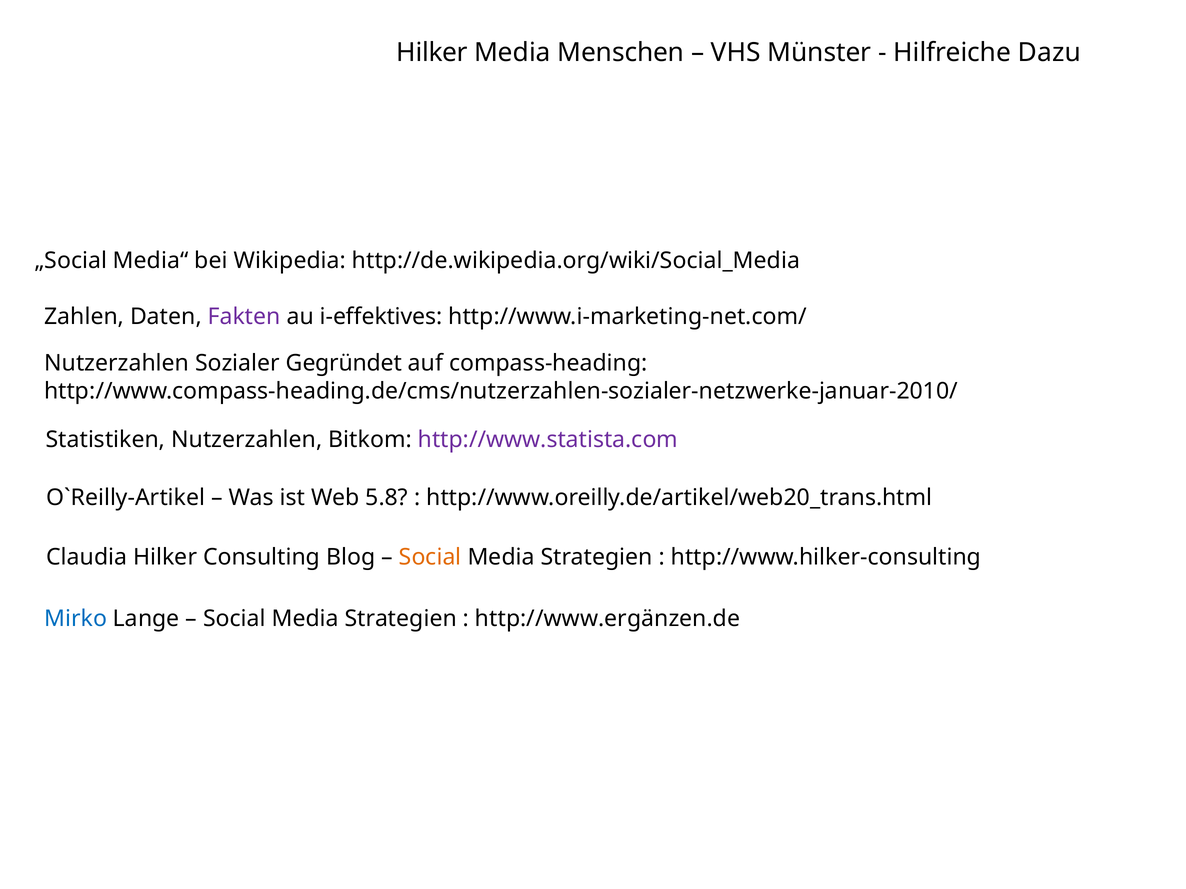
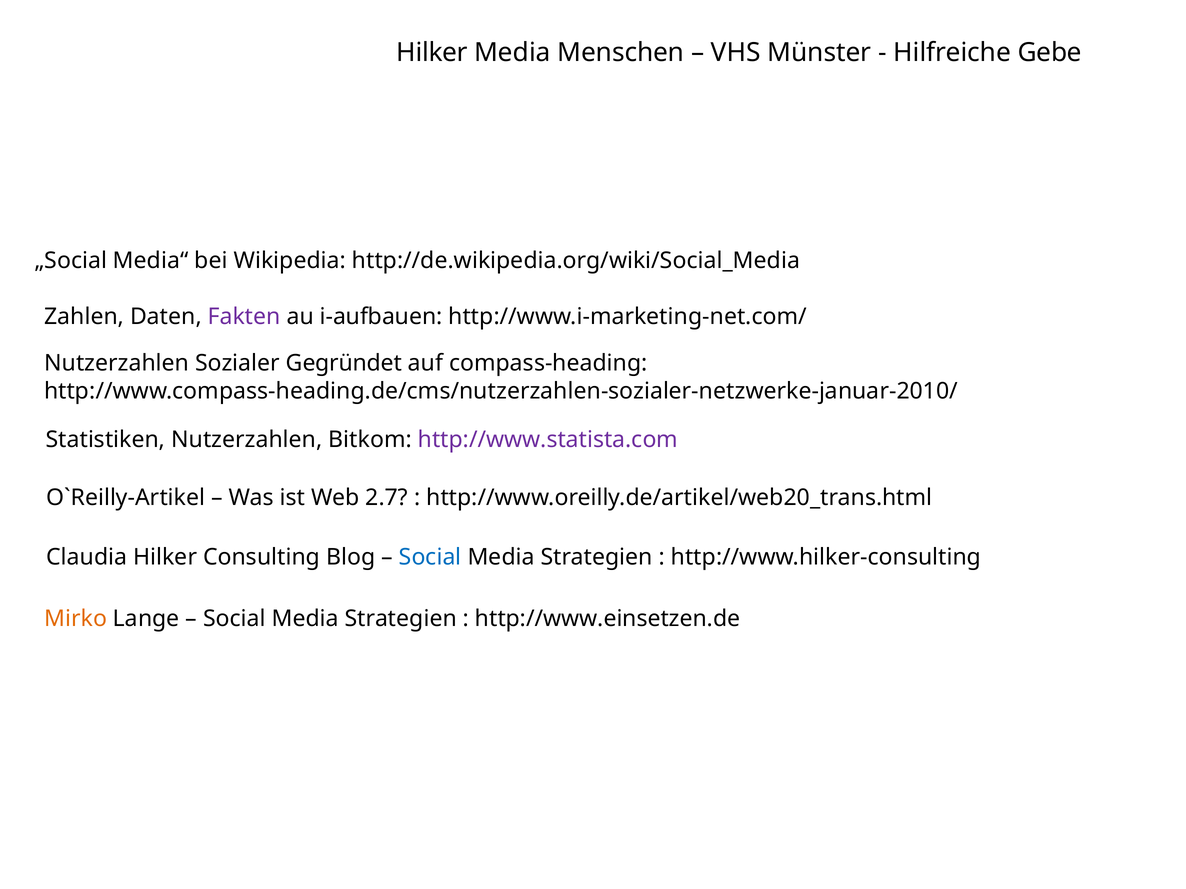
Dazu: Dazu -> Gebe
i-effektives: i-effektives -> i-aufbauen
5.8: 5.8 -> 2.7
Social at (430, 557) colour: orange -> blue
Mirko colour: blue -> orange
http://www.ergänzen.de: http://www.ergänzen.de -> http://www.einsetzen.de
